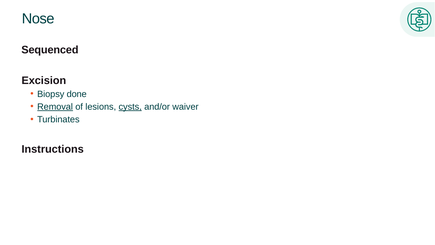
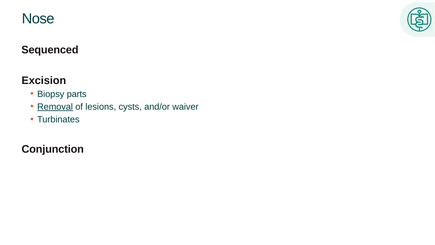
done: done -> parts
cysts underline: present -> none
Instructions: Instructions -> Conjunction
